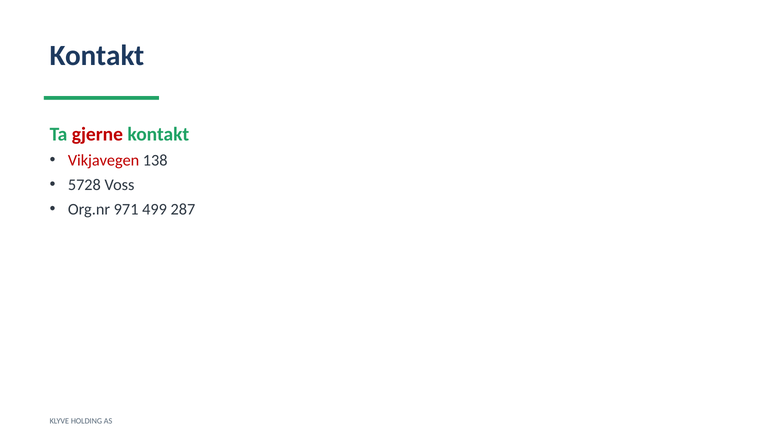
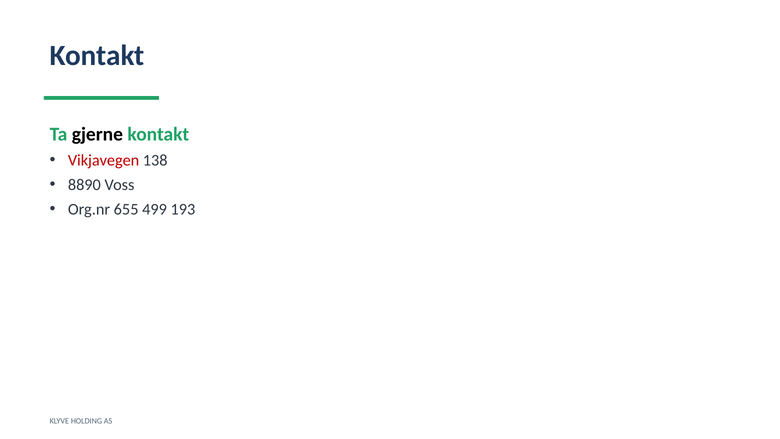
gjerne colour: red -> black
5728: 5728 -> 8890
971: 971 -> 655
287: 287 -> 193
